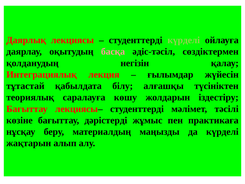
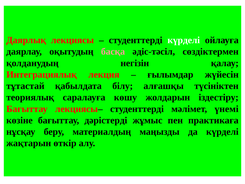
күрделі at (184, 40) colour: light green -> white
тәсілі: тәсілі -> үнемі
алып: алып -> өткір
